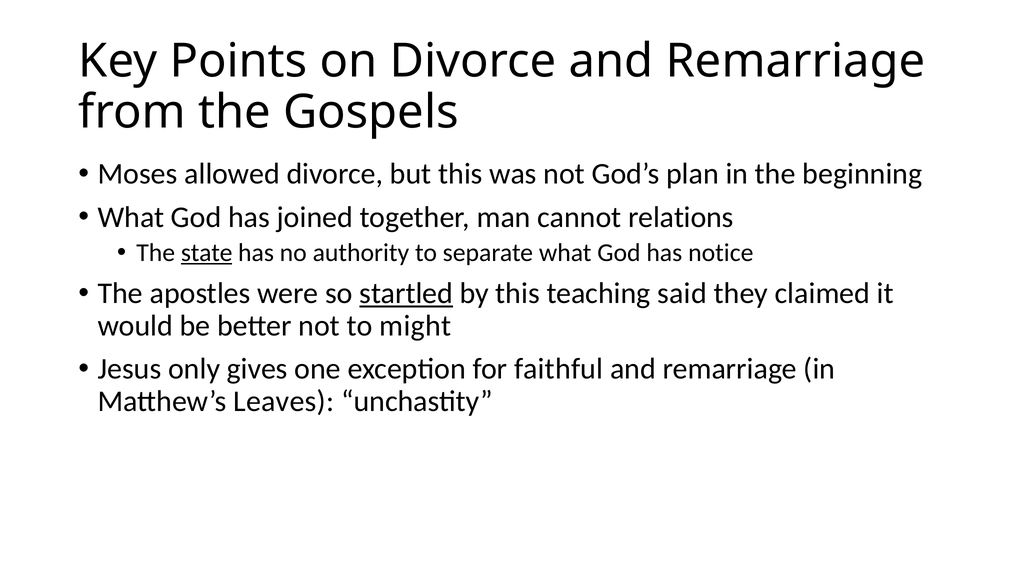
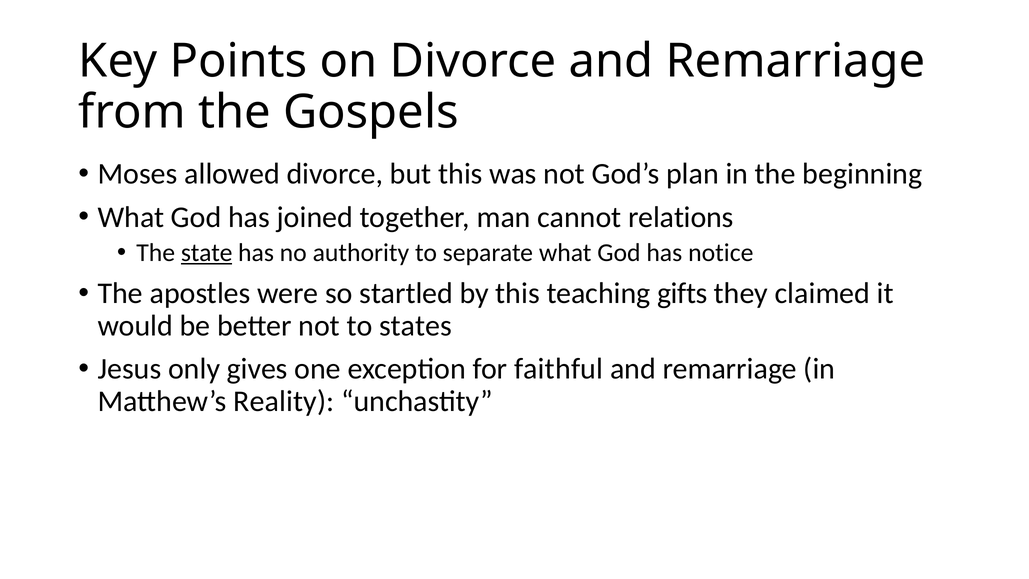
startled underline: present -> none
said: said -> gifts
might: might -> states
Leaves: Leaves -> Reality
